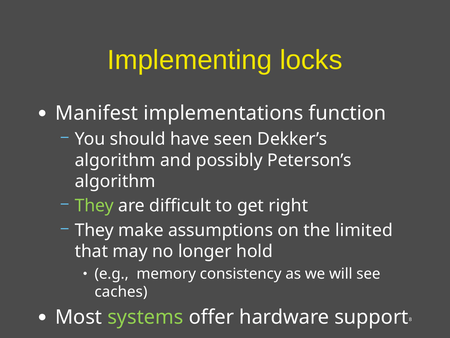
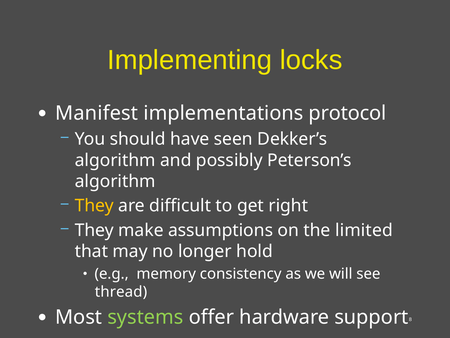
function: function -> protocol
They at (94, 206) colour: light green -> yellow
caches: caches -> thread
